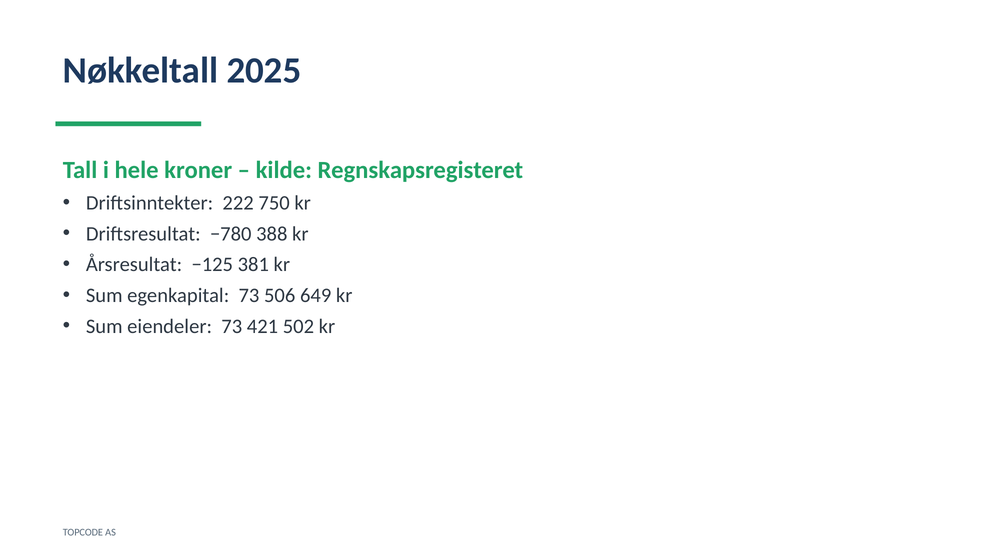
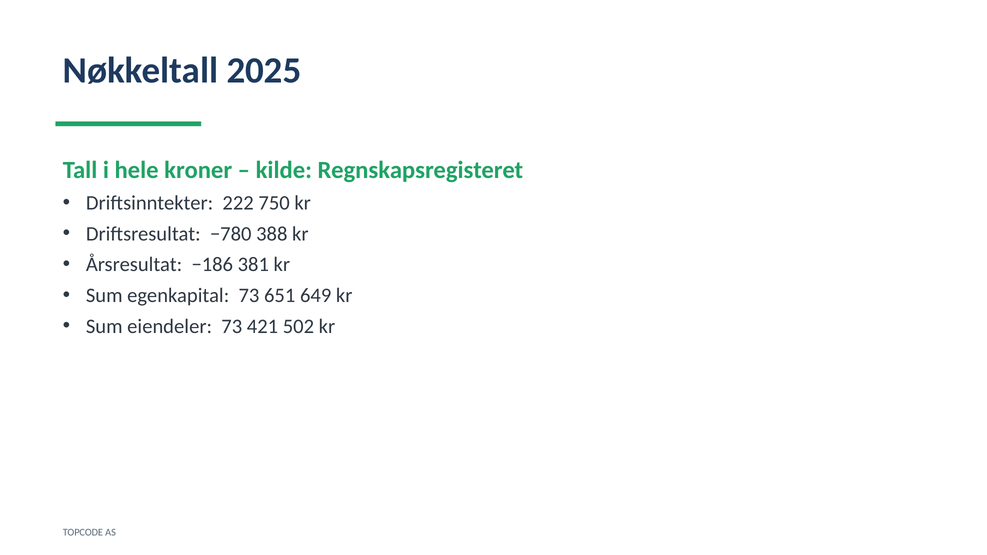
−125: −125 -> −186
506: 506 -> 651
